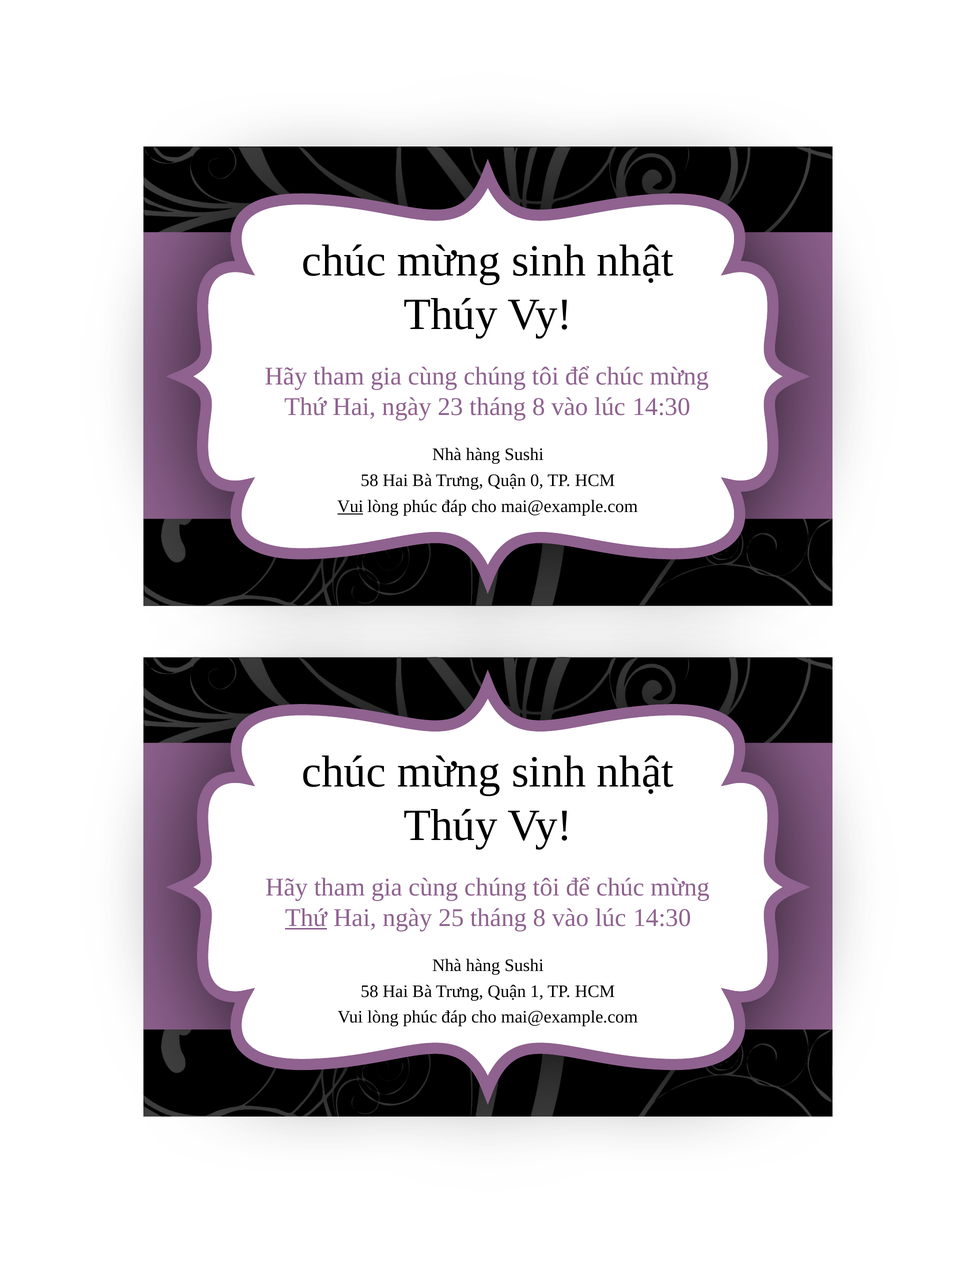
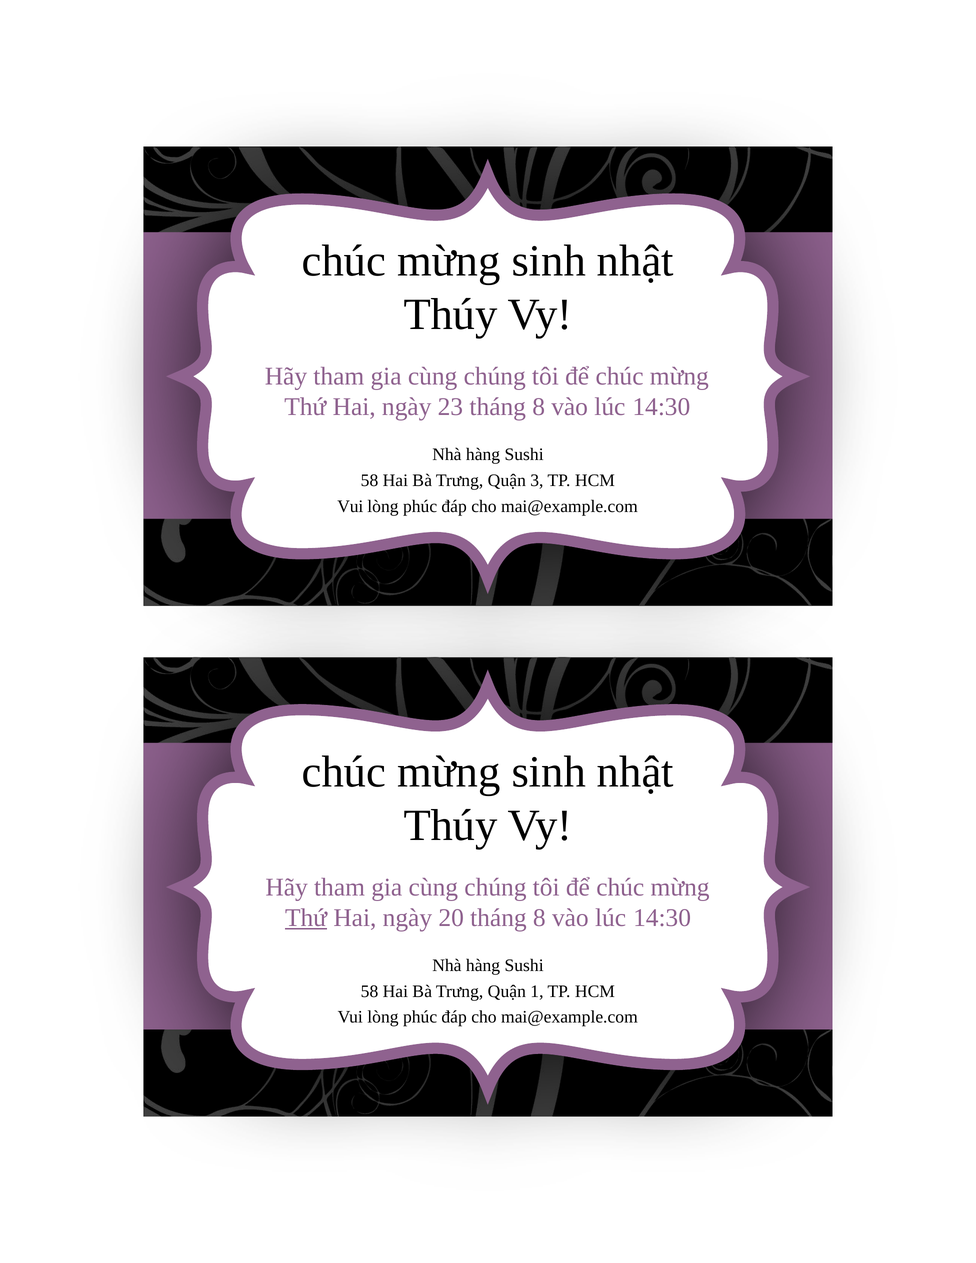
0: 0 -> 3
Vui at (350, 506) underline: present -> none
25: 25 -> 20
